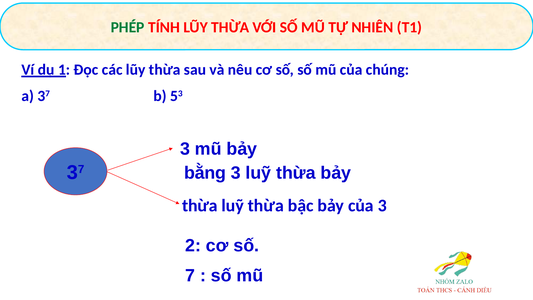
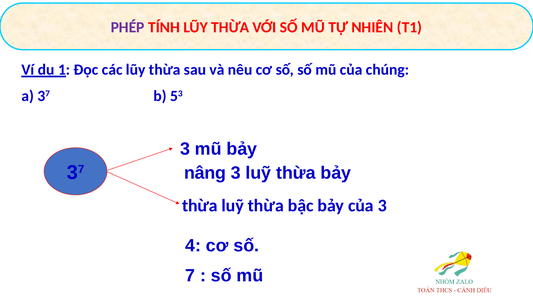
PHÉP colour: green -> purple
bằng: bằng -> nâng
2: 2 -> 4
